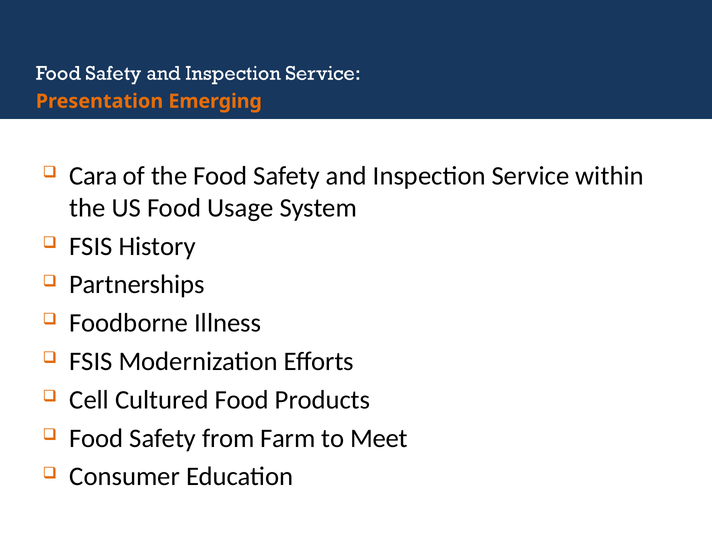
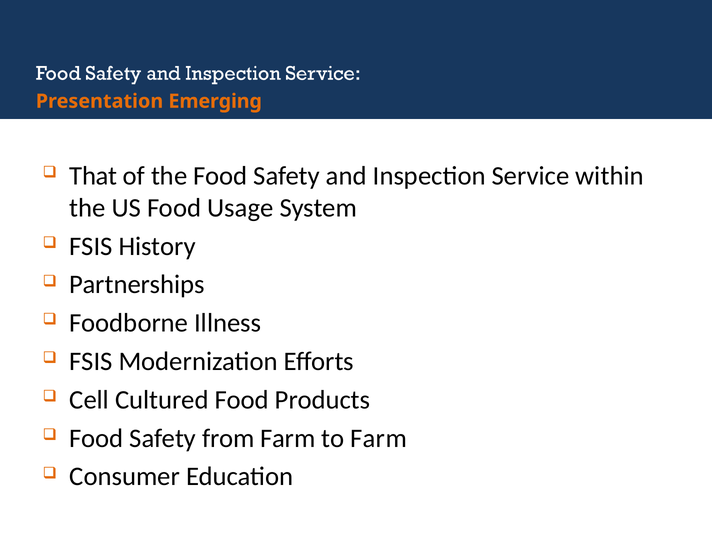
Cara: Cara -> That
to Meet: Meet -> Farm
